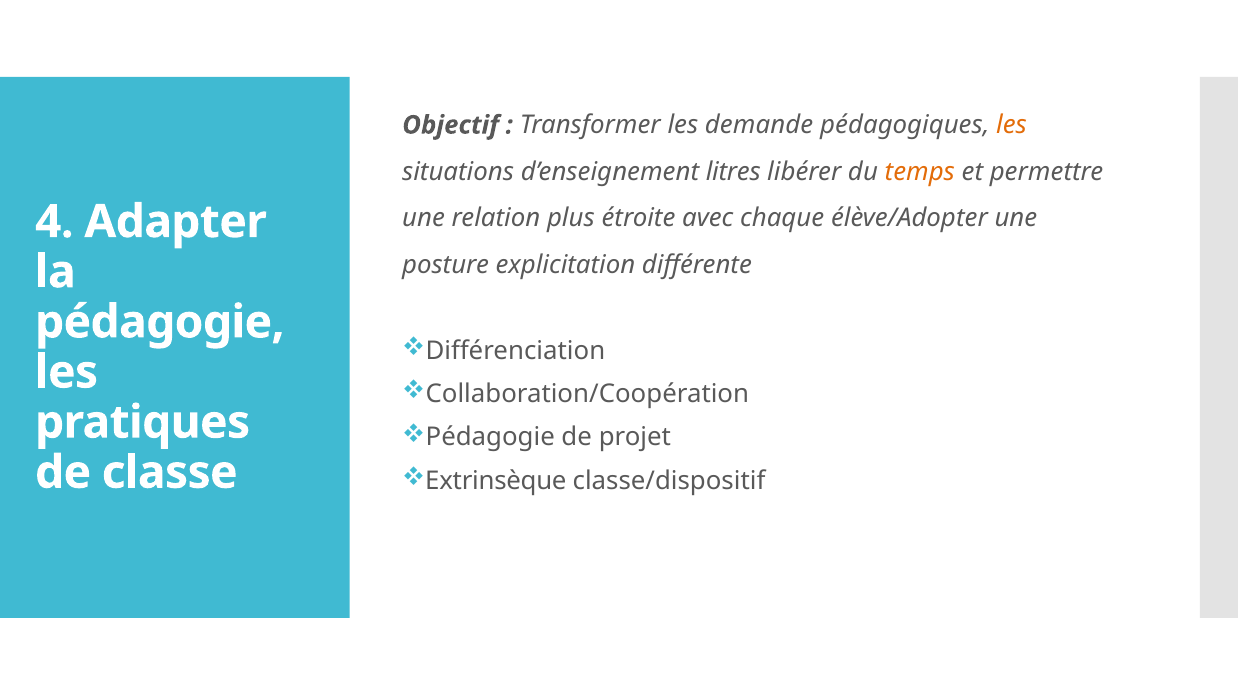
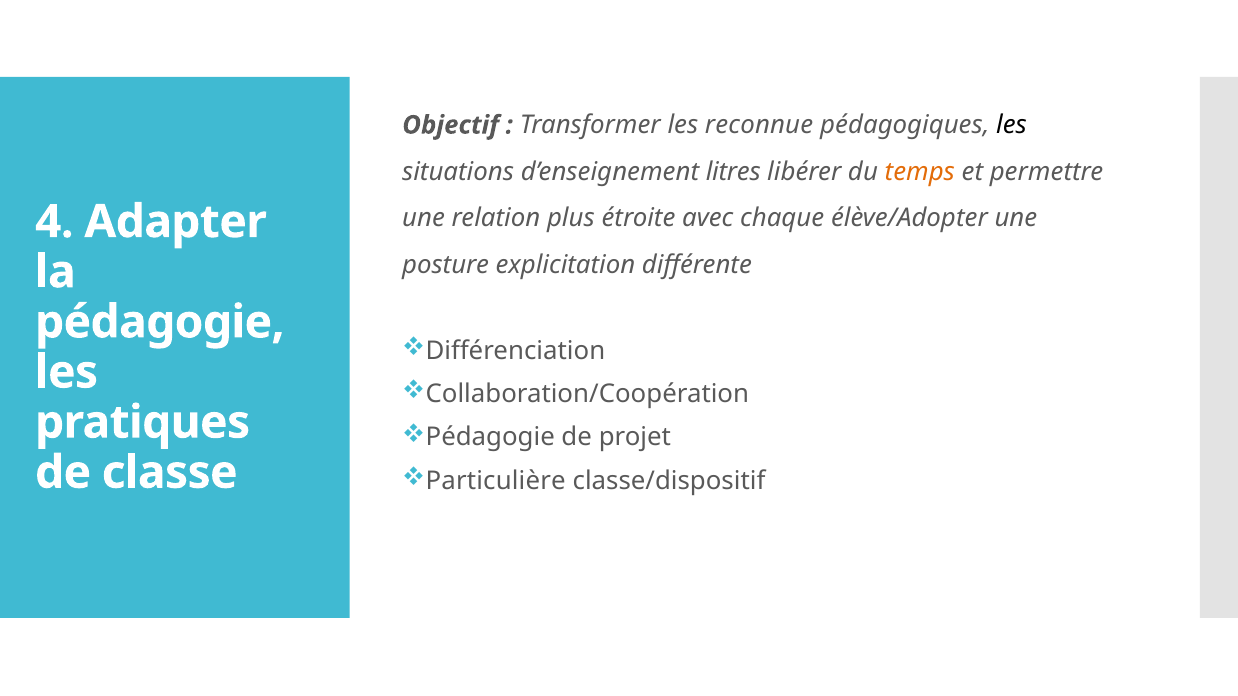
demande: demande -> reconnue
les at (1011, 125) colour: orange -> black
Extrinsèque: Extrinsèque -> Particulière
